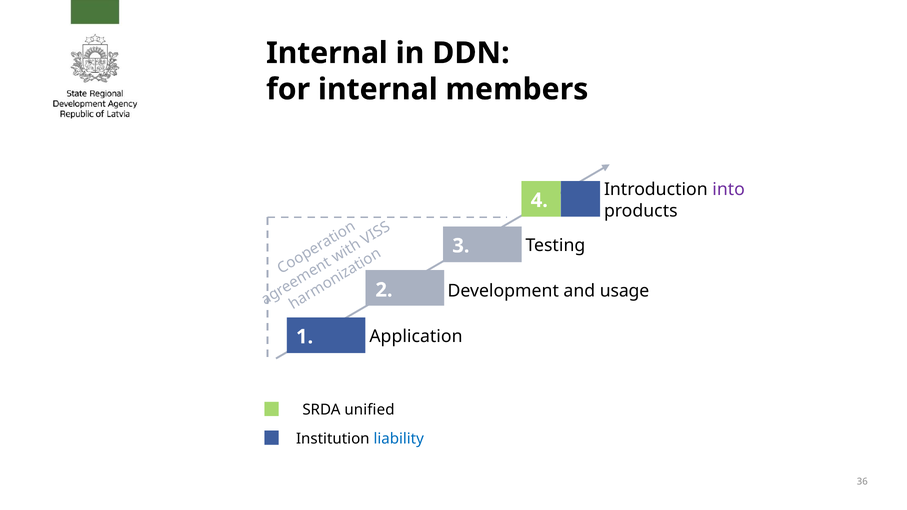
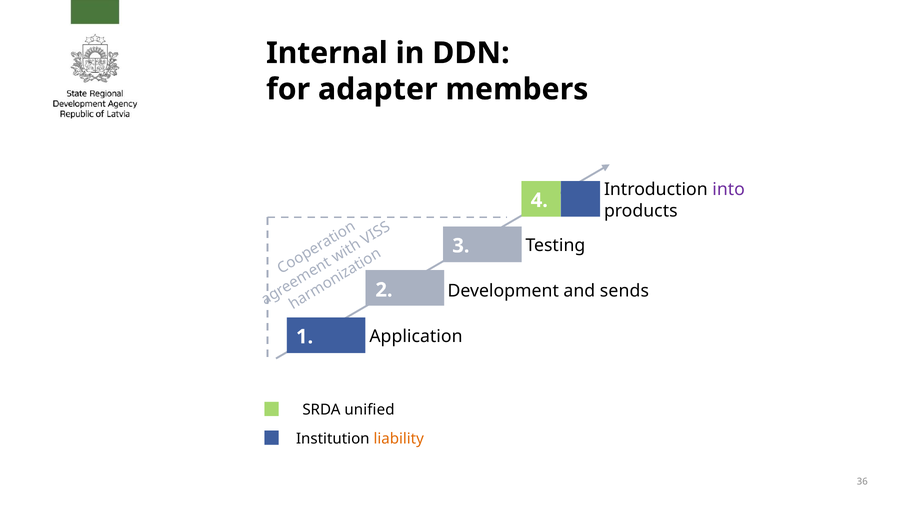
for internal: internal -> adapter
usage: usage -> sends
liability colour: blue -> orange
